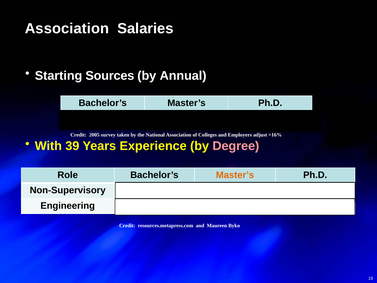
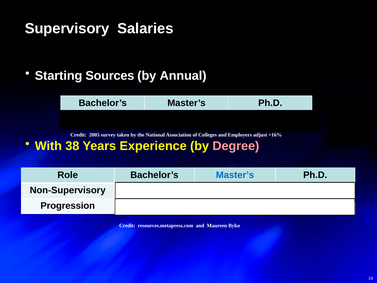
Association at (67, 29): Association -> Supervisory
39: 39 -> 38
Master’s at (235, 175) colour: orange -> blue
Engineering: Engineering -> Progression
